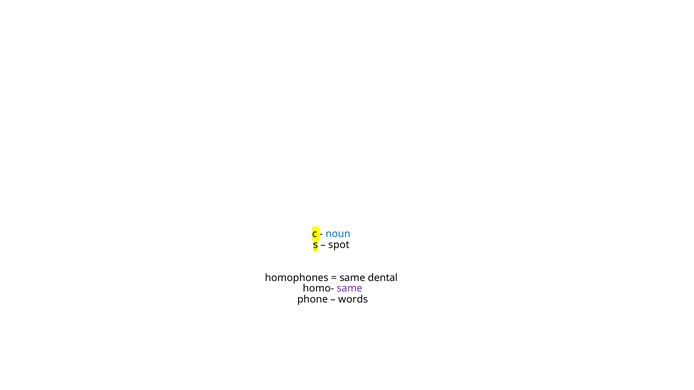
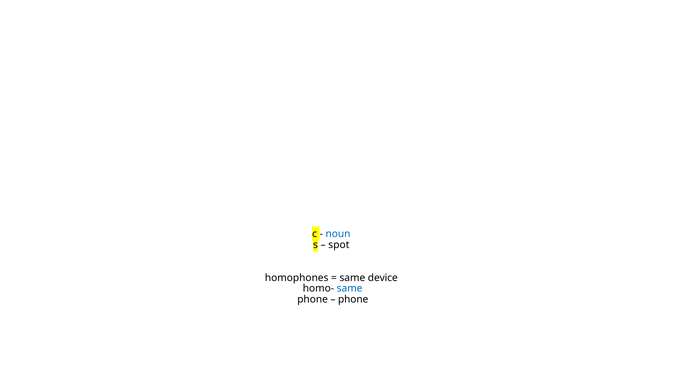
dental: dental -> device
same at (350, 289) colour: purple -> blue
words at (353, 300): words -> phone
